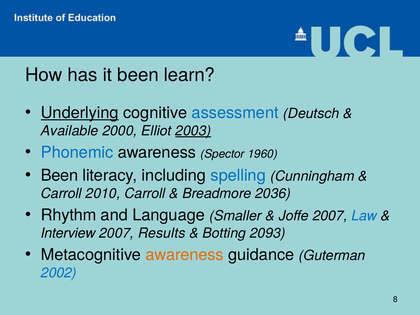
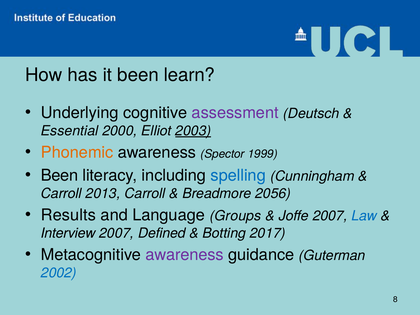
Underlying underline: present -> none
assessment colour: blue -> purple
Available: Available -> Essential
Phonemic colour: blue -> orange
1960: 1960 -> 1999
2010: 2010 -> 2013
2036: 2036 -> 2056
Rhythm: Rhythm -> Results
Smaller: Smaller -> Groups
Results: Results -> Defined
2093: 2093 -> 2017
awareness at (185, 255) colour: orange -> purple
